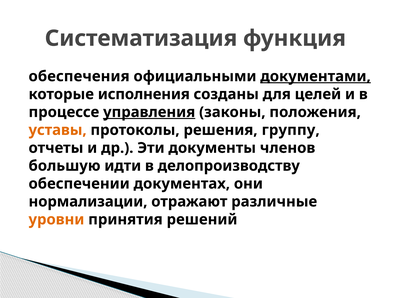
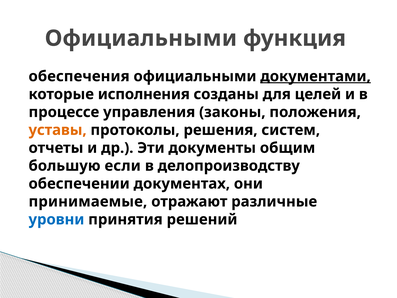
Систематизация at (141, 38): Систематизация -> Официальными
управления underline: present -> none
группу: группу -> систем
членов: членов -> общим
идти: идти -> если
нормализации: нормализации -> принимаемые
уровни colour: orange -> blue
